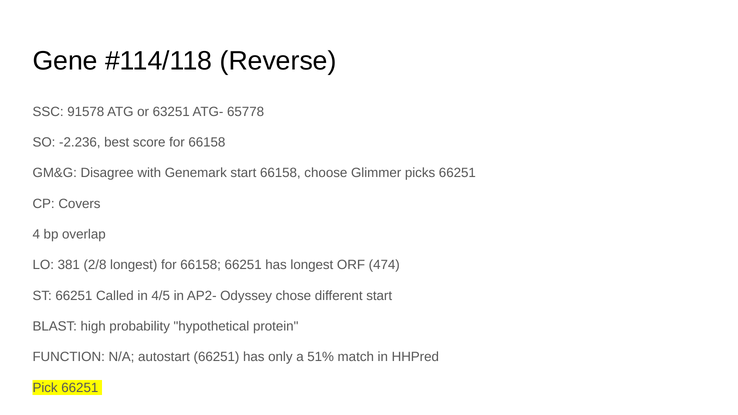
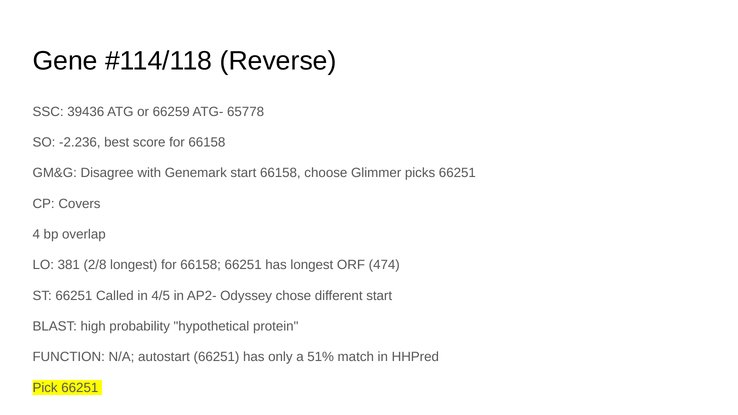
91578: 91578 -> 39436
63251: 63251 -> 66259
